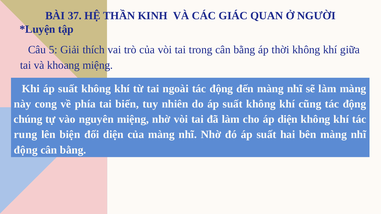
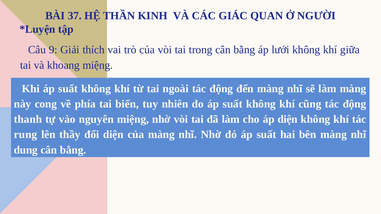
5: 5 -> 9
thời: thời -> lưới
chúng: chúng -> thanh
biện: biện -> thầy
động at (26, 150): động -> dung
